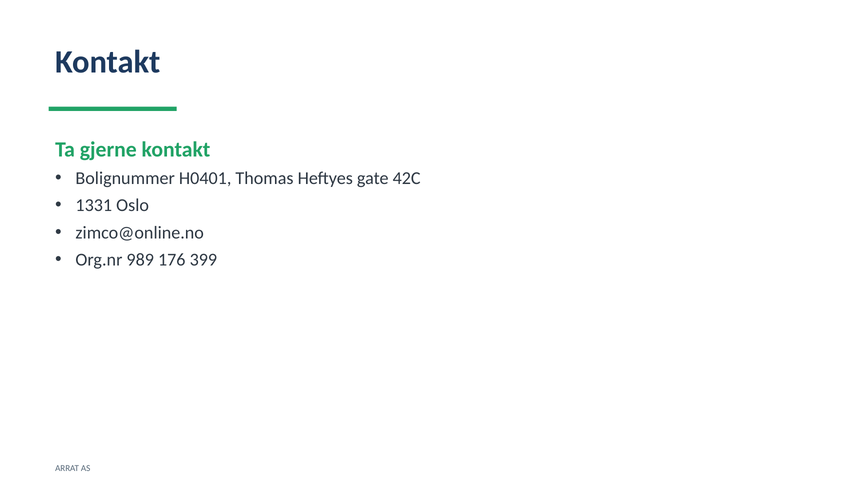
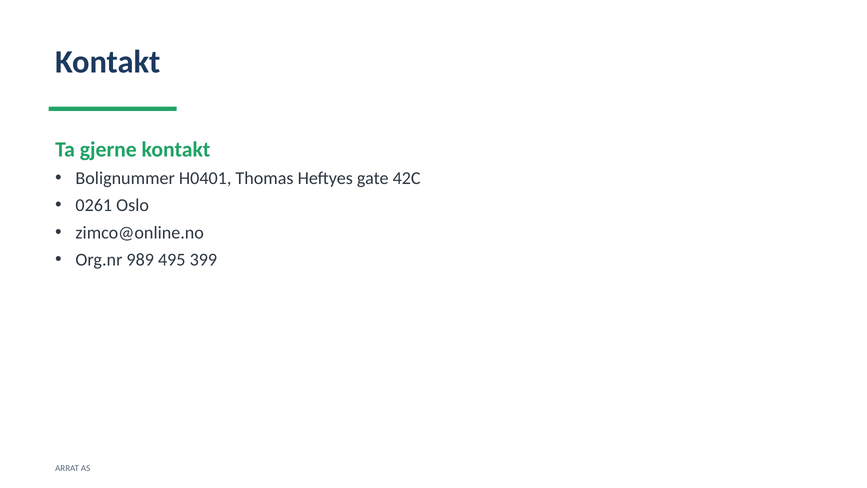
1331: 1331 -> 0261
176: 176 -> 495
